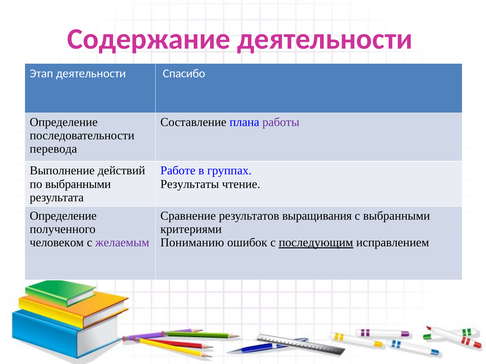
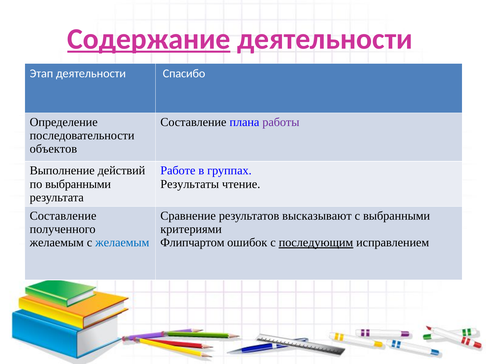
Содержание underline: none -> present
перевода: перевода -> объектов
Определение at (63, 216): Определение -> Составление
выращивания: выращивания -> высказывают
человеком at (57, 243): человеком -> желаемым
желаемым at (122, 243) colour: purple -> blue
Пониманию: Пониманию -> Флипчартом
